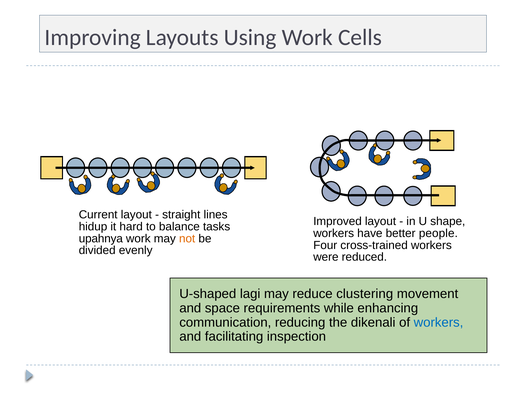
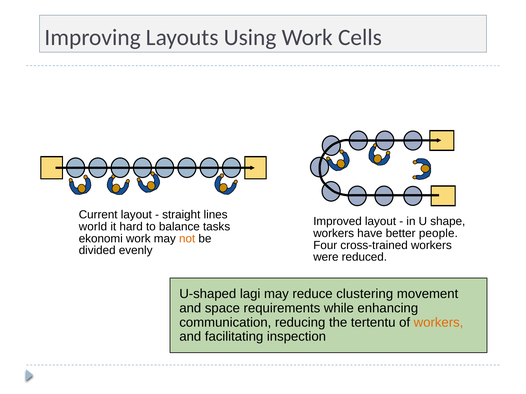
hidup: hidup -> world
upahnya: upahnya -> ekonomi
dikenali: dikenali -> tertentu
workers at (439, 323) colour: blue -> orange
